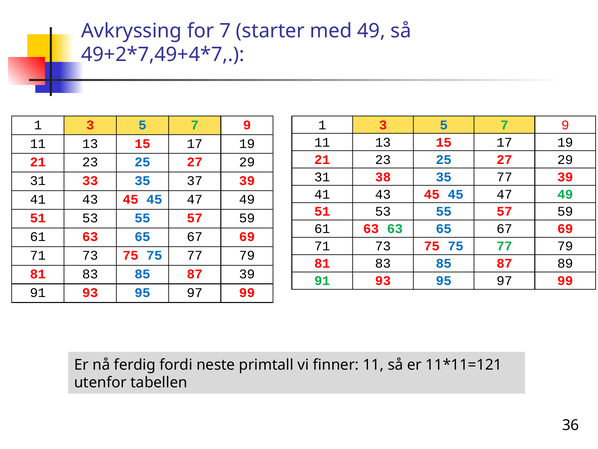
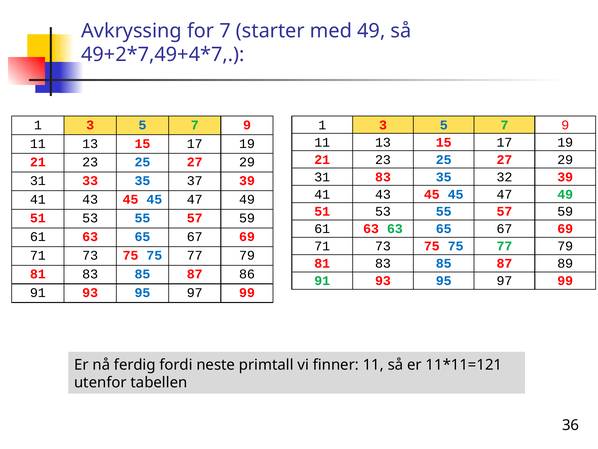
31 38: 38 -> 83
35 77: 77 -> 32
87 39: 39 -> 86
